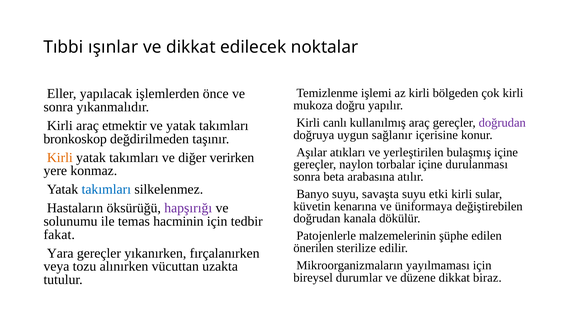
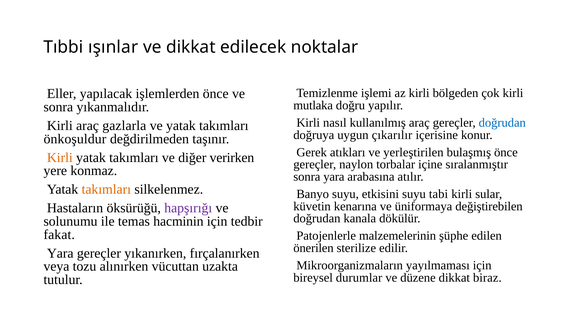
mukoza: mukoza -> mutlaka
canlı: canlı -> nasıl
doğrudan at (502, 123) colour: purple -> blue
etmektir: etmektir -> gazlarla
sağlanır: sağlanır -> çıkarılır
bronkoskop: bronkoskop -> önkoşuldur
Aşılar: Aşılar -> Gerek
bulaşmış içine: içine -> önce
durulanması: durulanması -> sıralanmıştır
sonra beta: beta -> yara
takımları at (106, 190) colour: blue -> orange
savaşta: savaşta -> etkisini
etki: etki -> tabi
